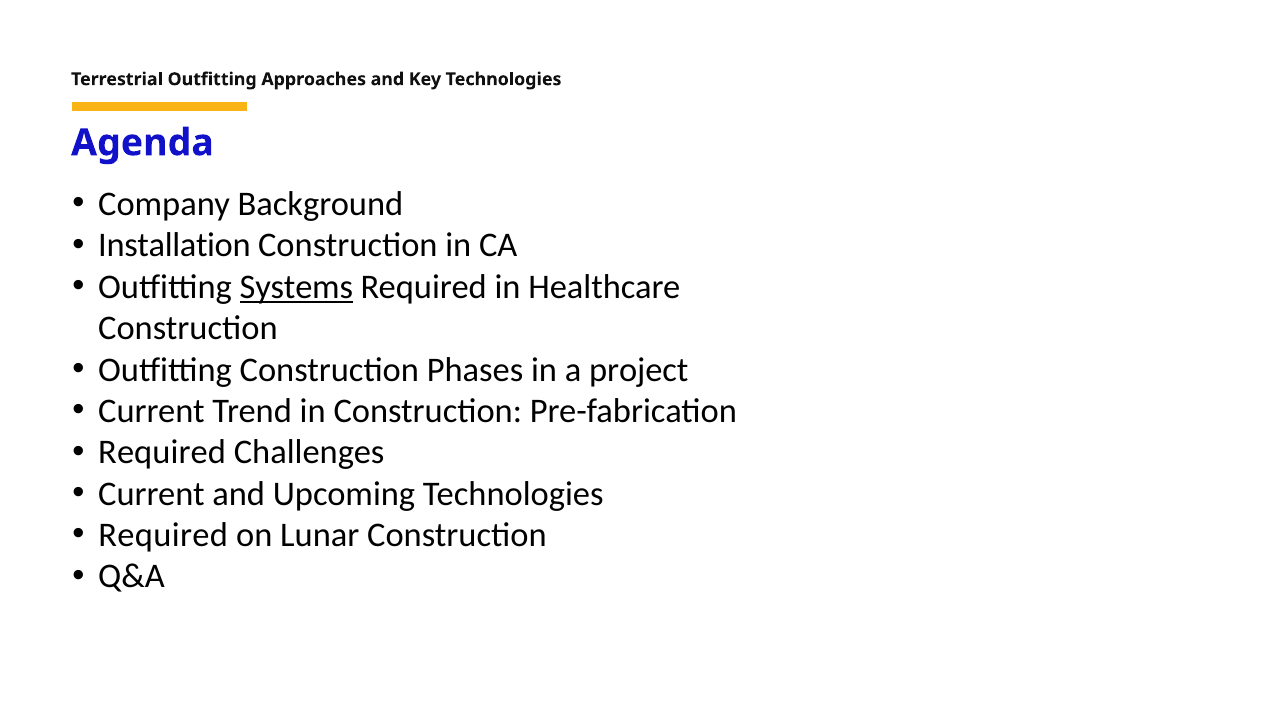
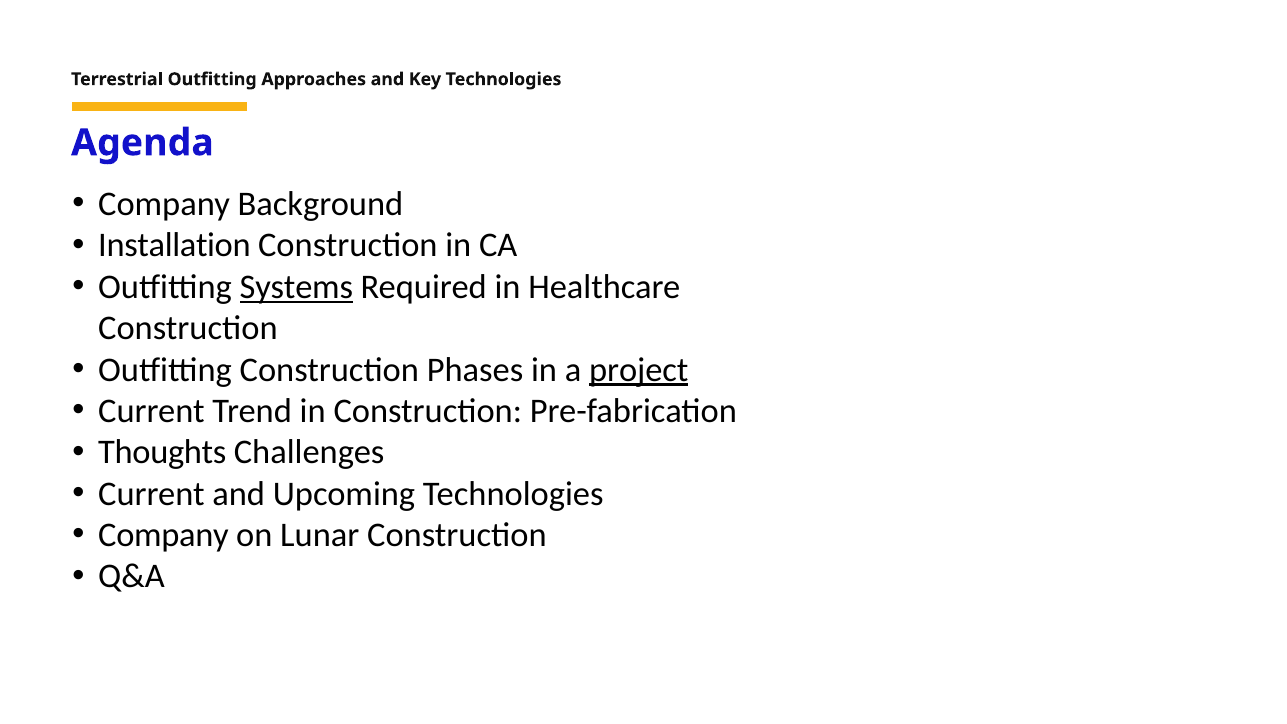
project underline: none -> present
Required at (162, 452): Required -> Thoughts
Required at (163, 535): Required -> Company
